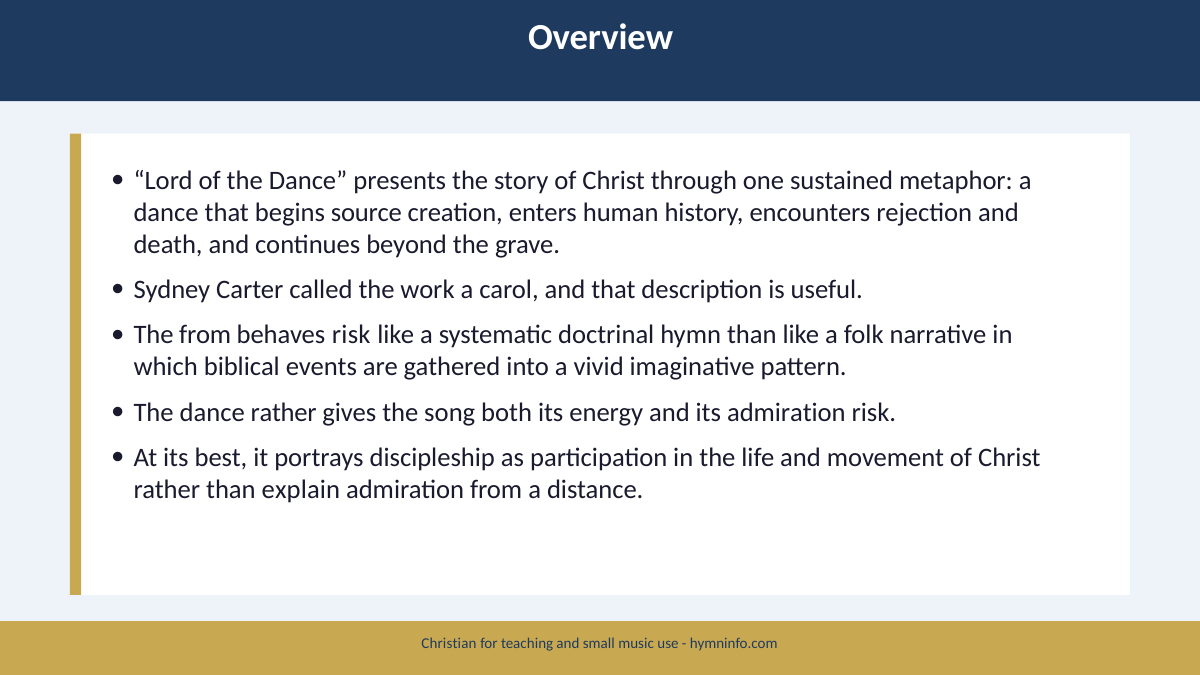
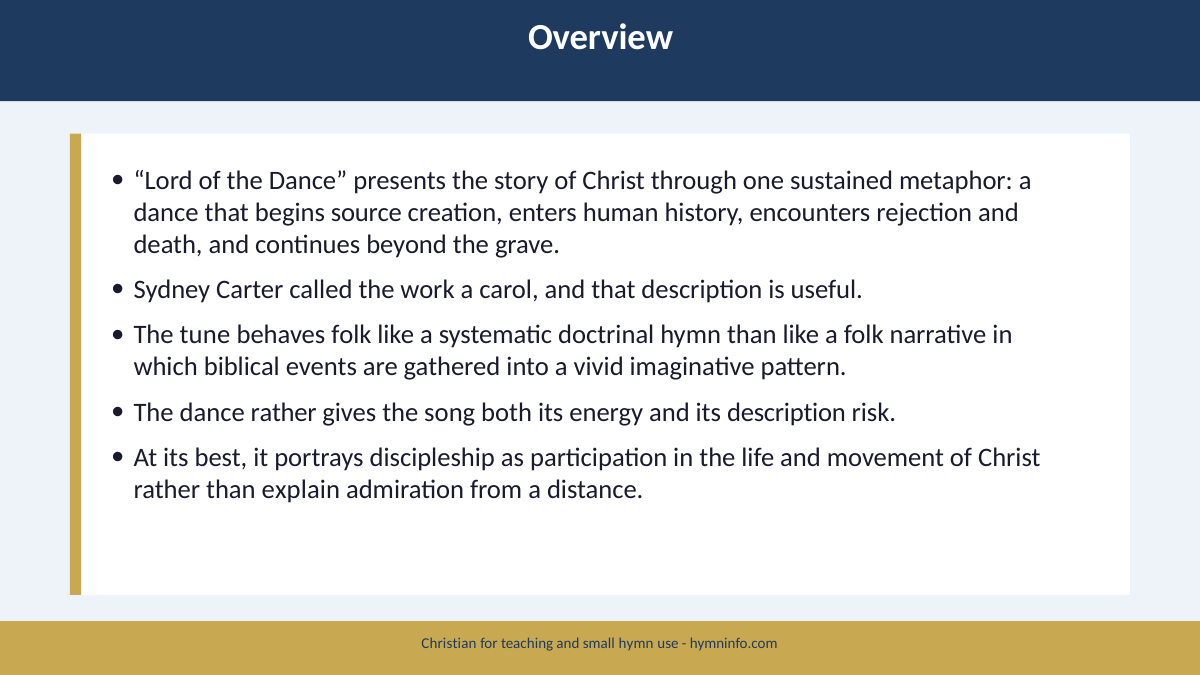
The from: from -> tune
behaves risk: risk -> folk
its admiration: admiration -> description
small music: music -> hymn
